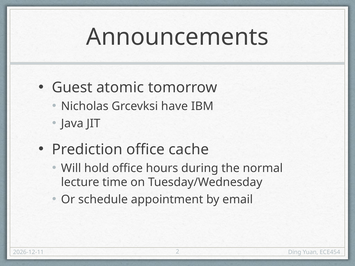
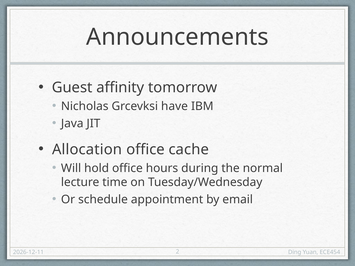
atomic: atomic -> affinity
Prediction: Prediction -> Allocation
